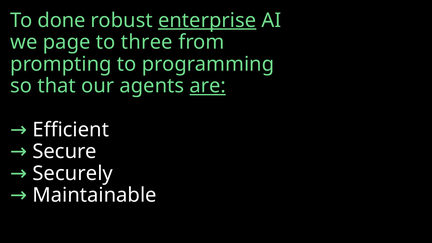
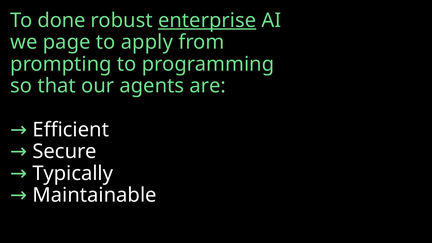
three: three -> apply
are underline: present -> none
Securely: Securely -> Typically
